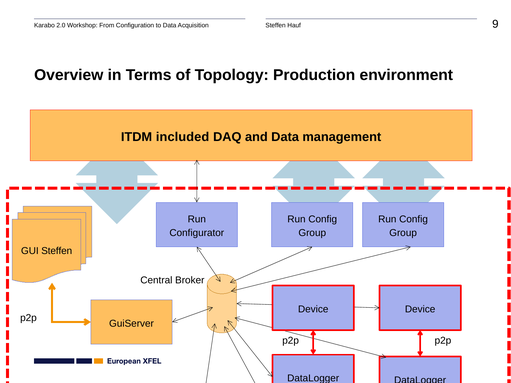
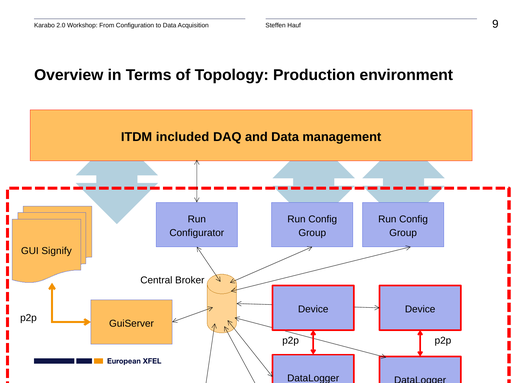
GUI Steffen: Steffen -> Signify
